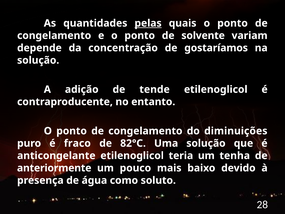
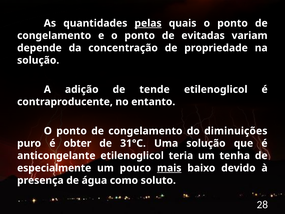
solvente: solvente -> evitadas
gostaríamos: gostaríamos -> propriedade
fraco: fraco -> obter
82°C: 82°C -> 31°C
anteriormente: anteriormente -> especialmente
mais underline: none -> present
